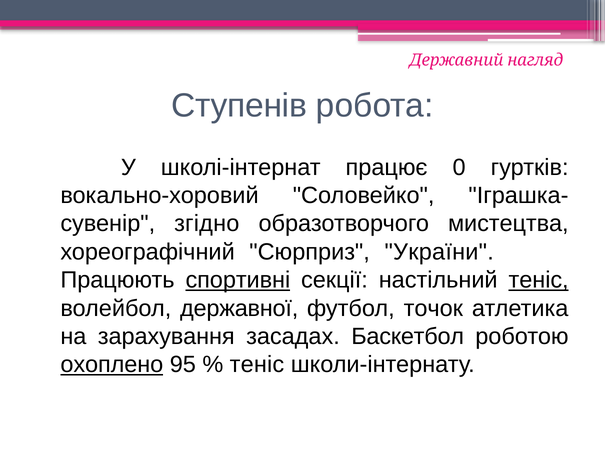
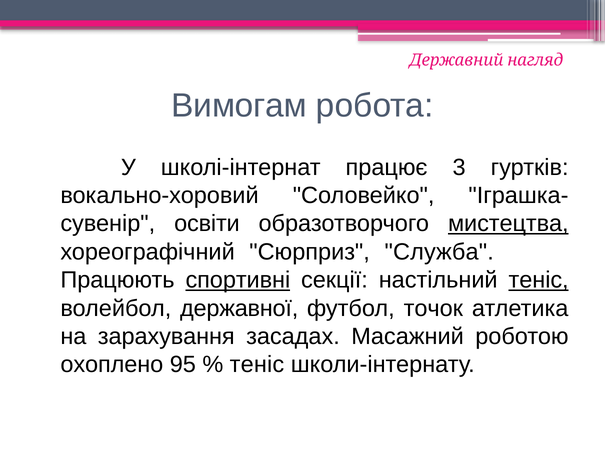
Ступенів: Ступенів -> Вимогам
0: 0 -> 3
згідно: згідно -> освіти
мистецтва underline: none -> present
України: України -> Служба
Баскетбол: Баскетбол -> Масажний
охоплено underline: present -> none
